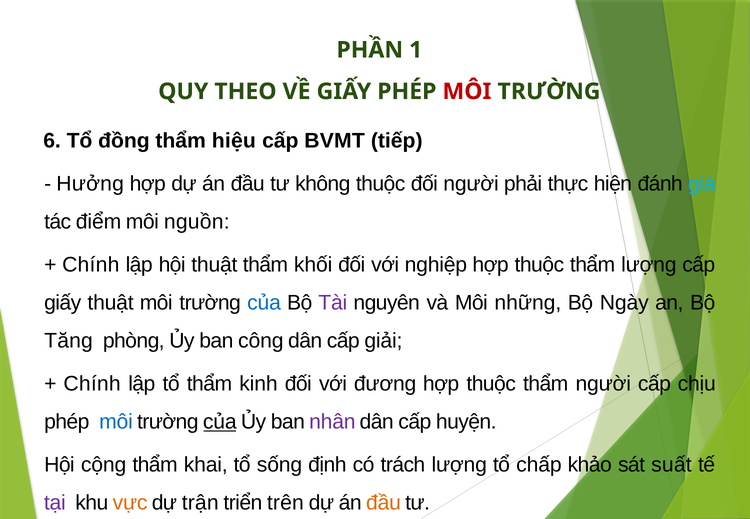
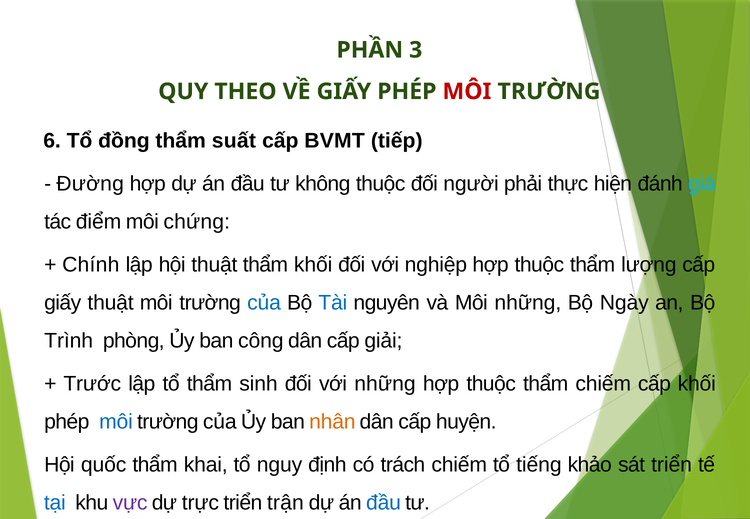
1: 1 -> 3
hiệu: hiệu -> suất
Hưởng: Hưởng -> Đường
nguồn: nguồn -> chứng
Tài colour: purple -> blue
Tăng: Tăng -> Trình
Chính at (92, 384): Chính -> Trước
kinh: kinh -> sinh
với đương: đương -> những
thẩm người: người -> chiếm
cấp chịu: chịu -> khối
của at (220, 422) underline: present -> none
nhân colour: purple -> orange
cộng: cộng -> quốc
sống: sống -> nguy
trách lượng: lượng -> chiếm
chấp: chấp -> tiếng
sát suất: suất -> triển
tại colour: purple -> blue
vực colour: orange -> purple
trận: trận -> trực
trên: trên -> trận
đầu at (384, 503) colour: orange -> blue
